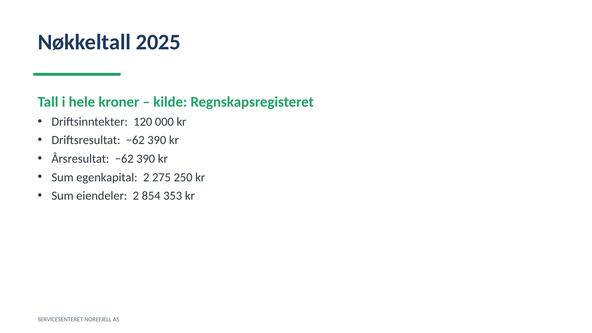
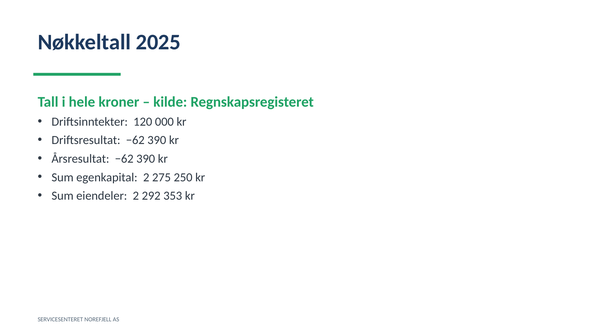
854: 854 -> 292
